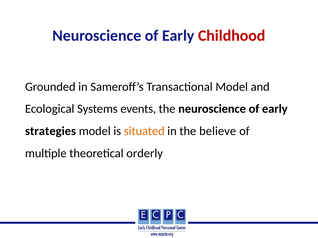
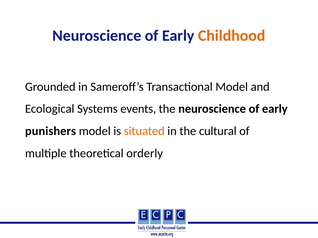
Childhood colour: red -> orange
strategies: strategies -> punishers
believe: believe -> cultural
